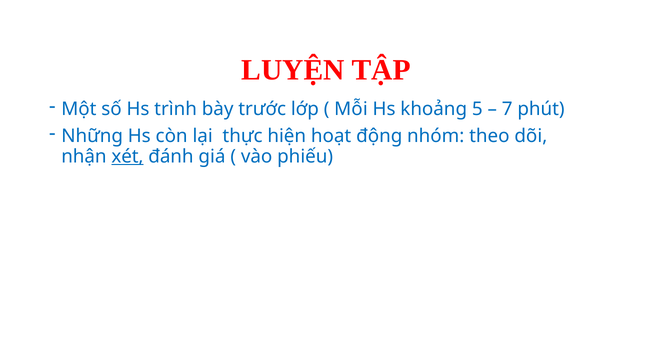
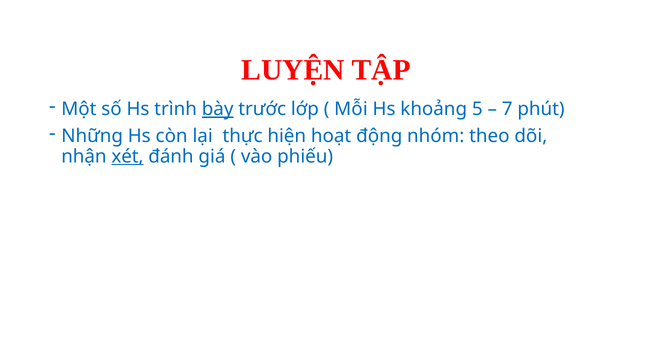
bày underline: none -> present
